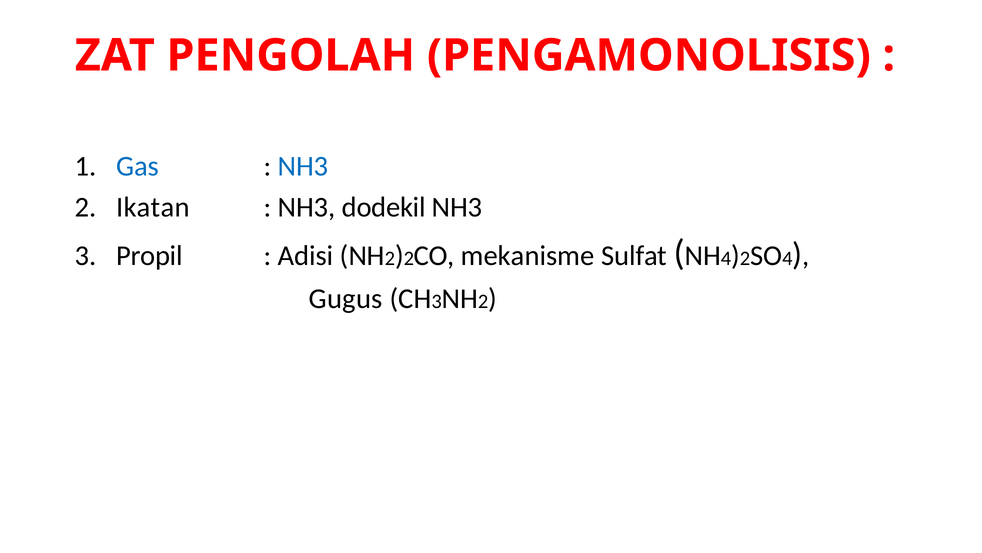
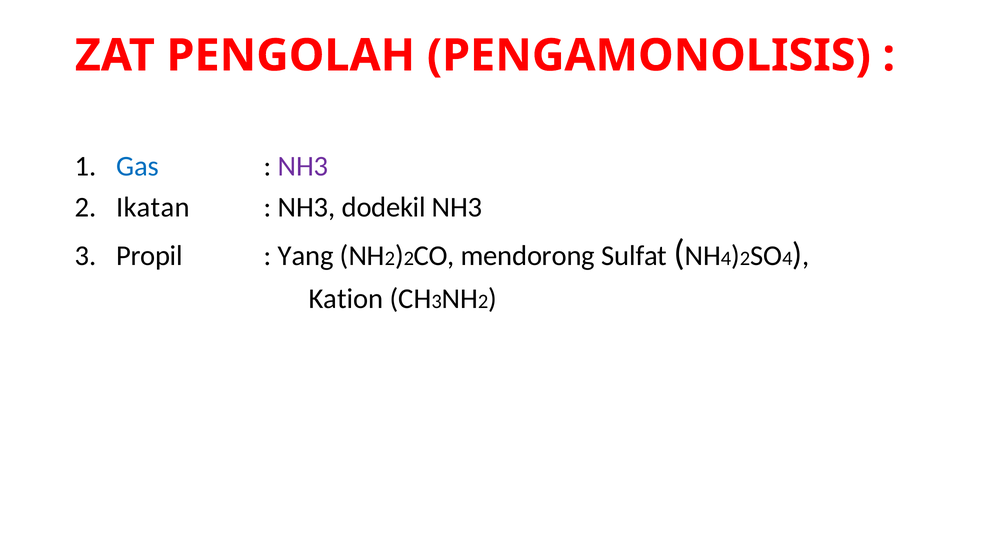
NH3 at (303, 166) colour: blue -> purple
Adisi: Adisi -> Yang
mekanisme: mekanisme -> mendorong
Gugus: Gugus -> Kation
